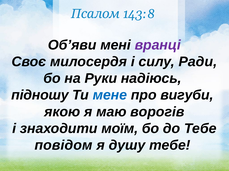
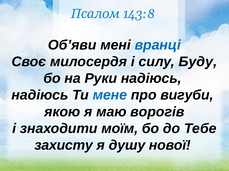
вранці colour: purple -> blue
Ради: Ради -> Буду
підношу at (40, 95): підношу -> надіюсь
повідом: повідом -> захисту
душу тебе: тебе -> нової
